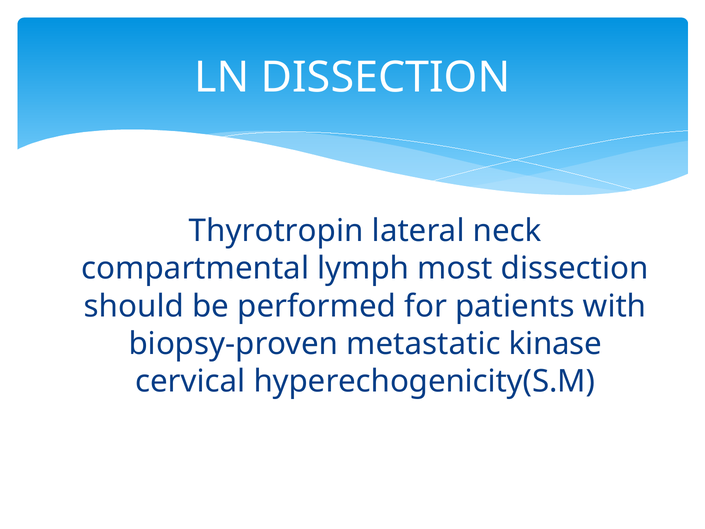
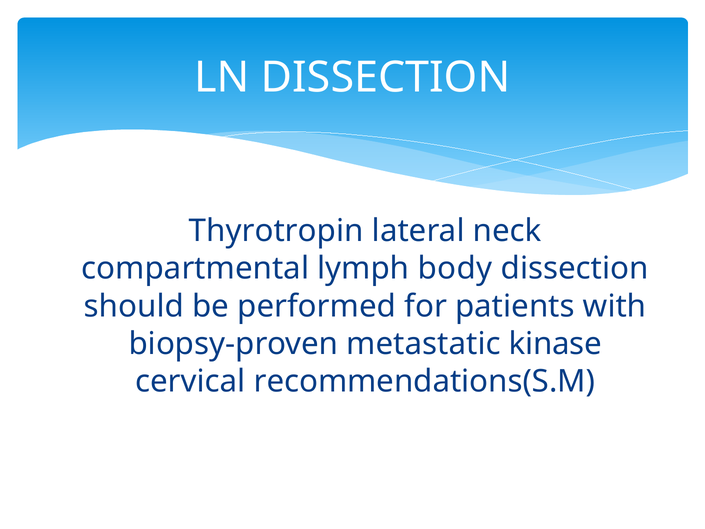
most: most -> body
hyperechogenicity(S.M: hyperechogenicity(S.M -> recommendations(S.M
